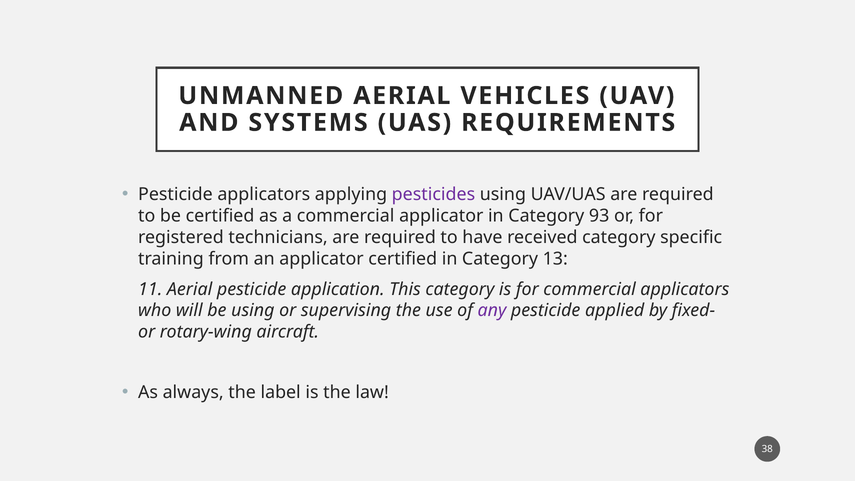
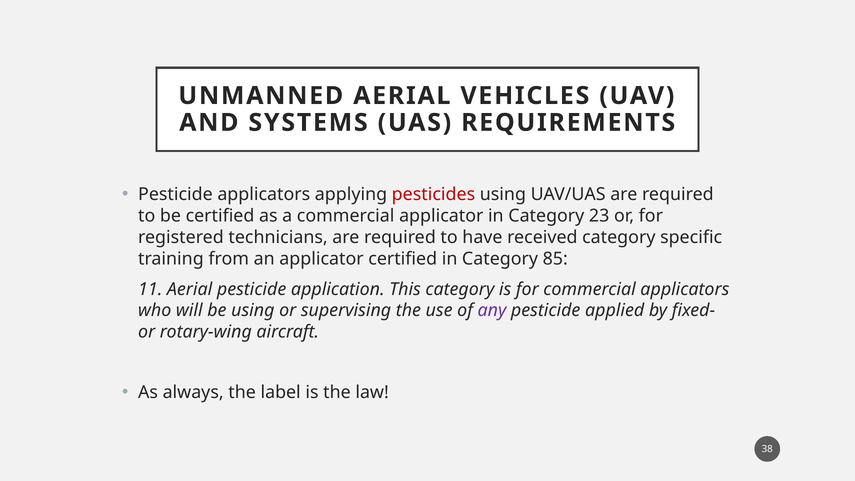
pesticides colour: purple -> red
93: 93 -> 23
13: 13 -> 85
